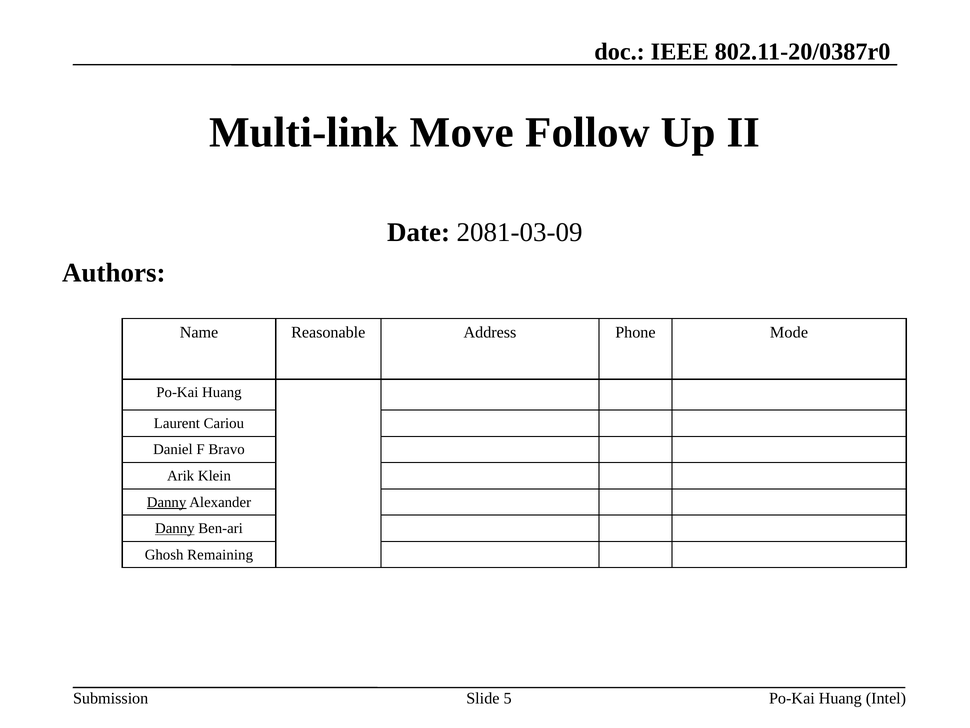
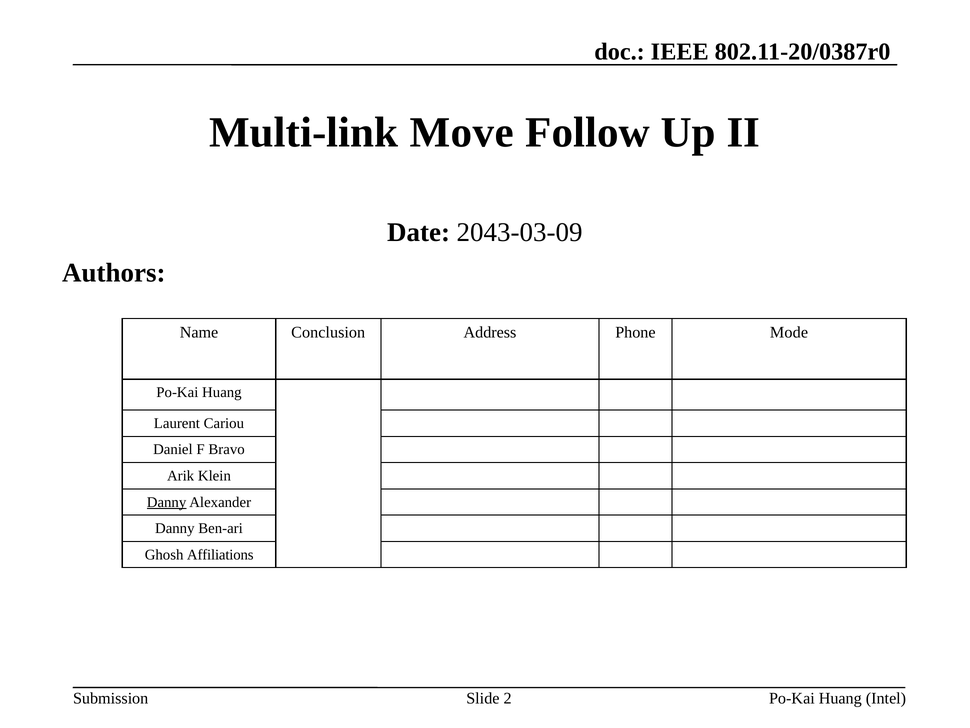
2081-03-09: 2081-03-09 -> 2043-03-09
Reasonable: Reasonable -> Conclusion
Danny at (175, 528) underline: present -> none
Remaining: Remaining -> Affiliations
5: 5 -> 2
